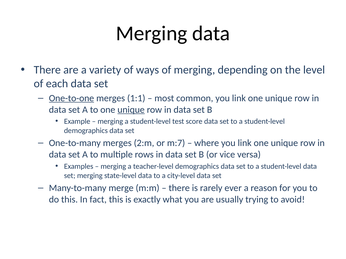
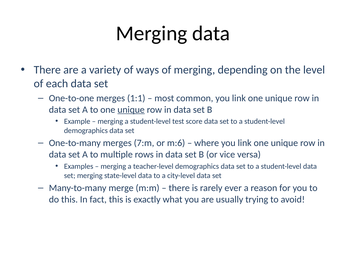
One-to-one underline: present -> none
2:m: 2:m -> 7:m
m:7: m:7 -> m:6
